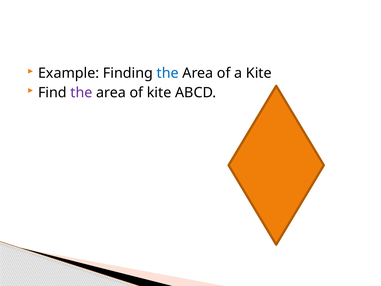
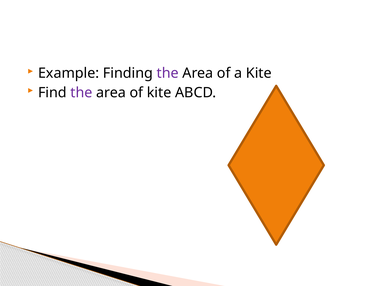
the at (168, 73) colour: blue -> purple
